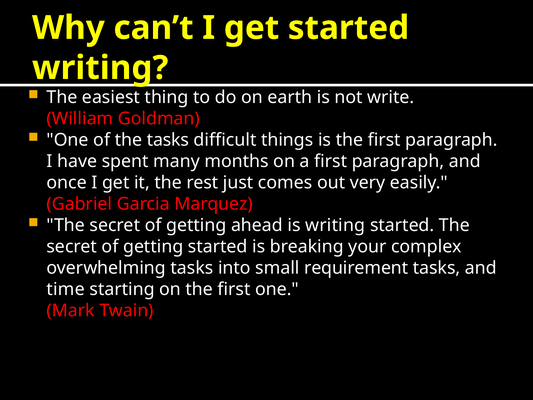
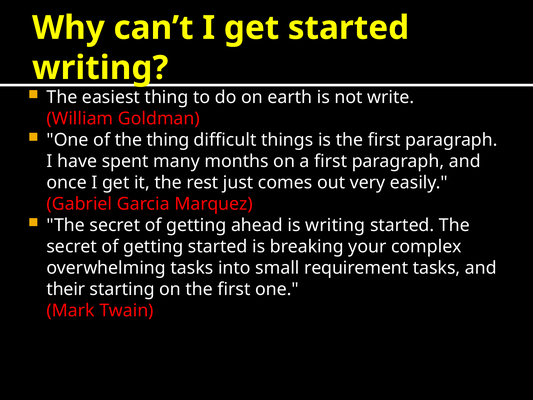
the tasks: tasks -> thing
time: time -> their
